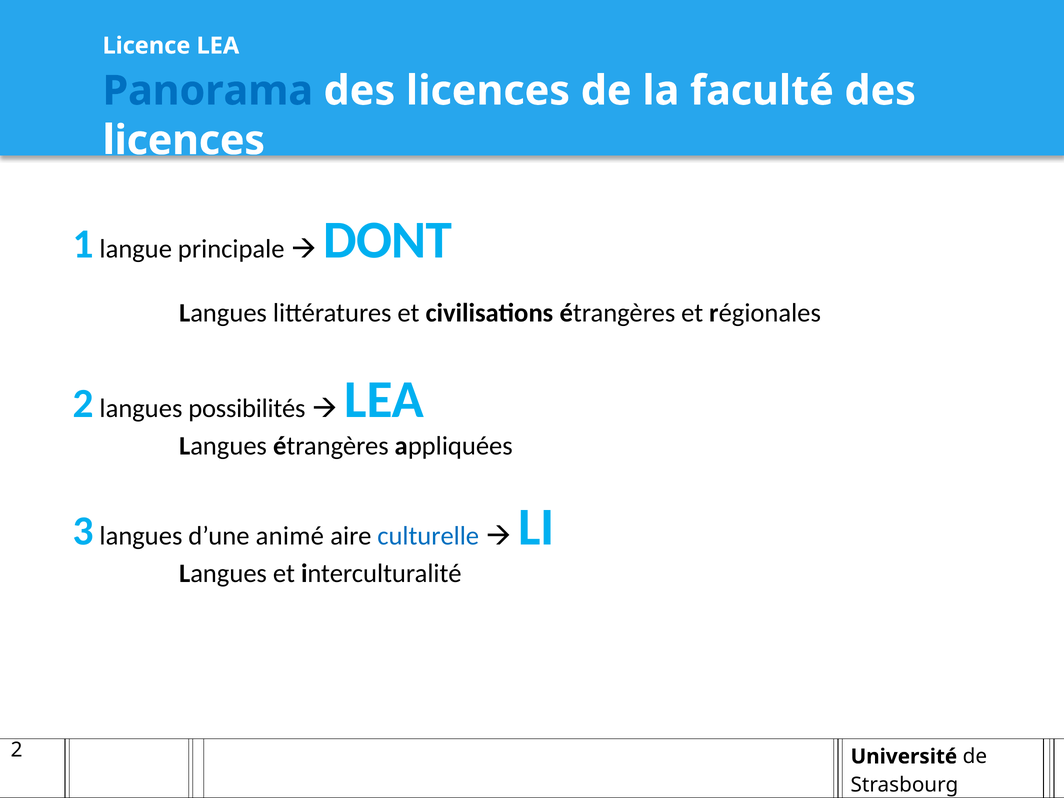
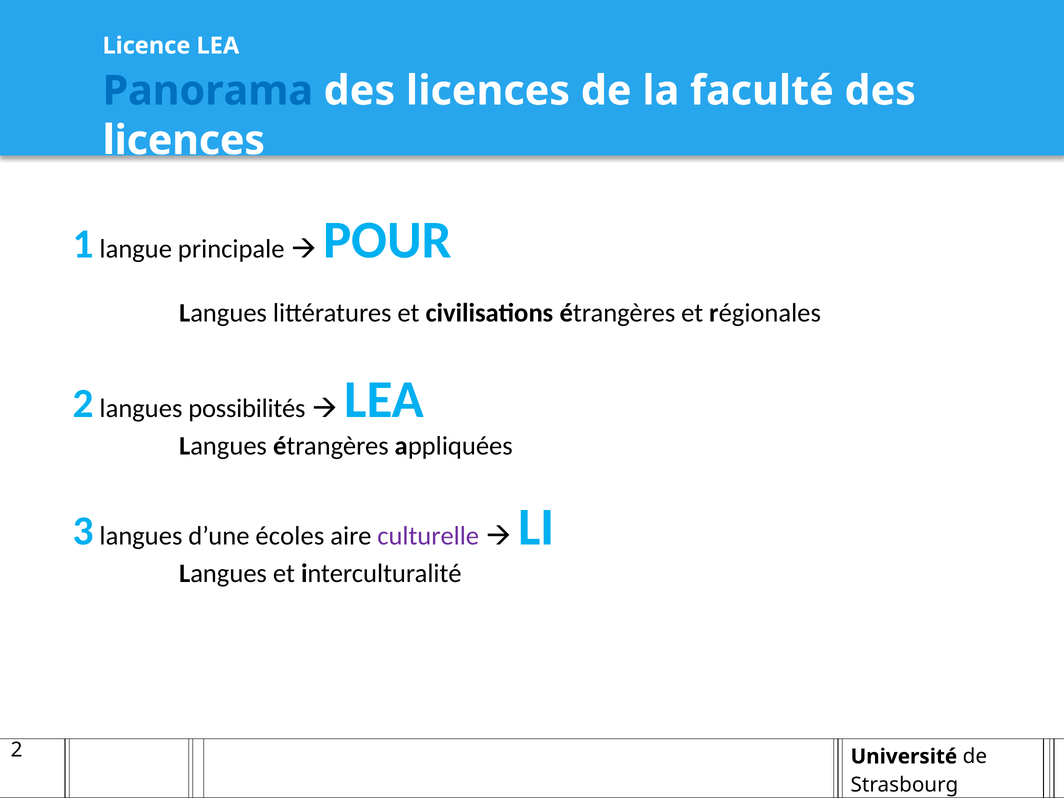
DONT: DONT -> POUR
animé: animé -> écoles
culturelle colour: blue -> purple
